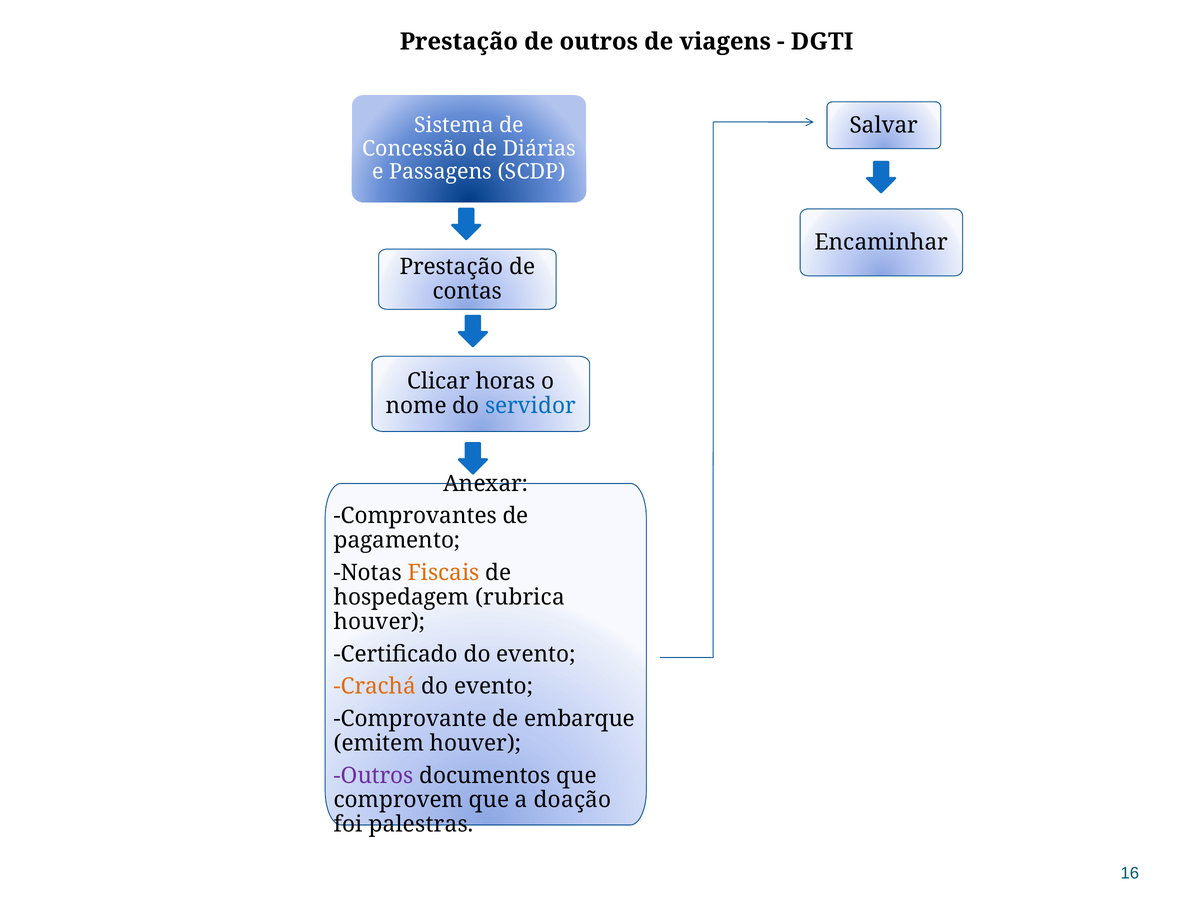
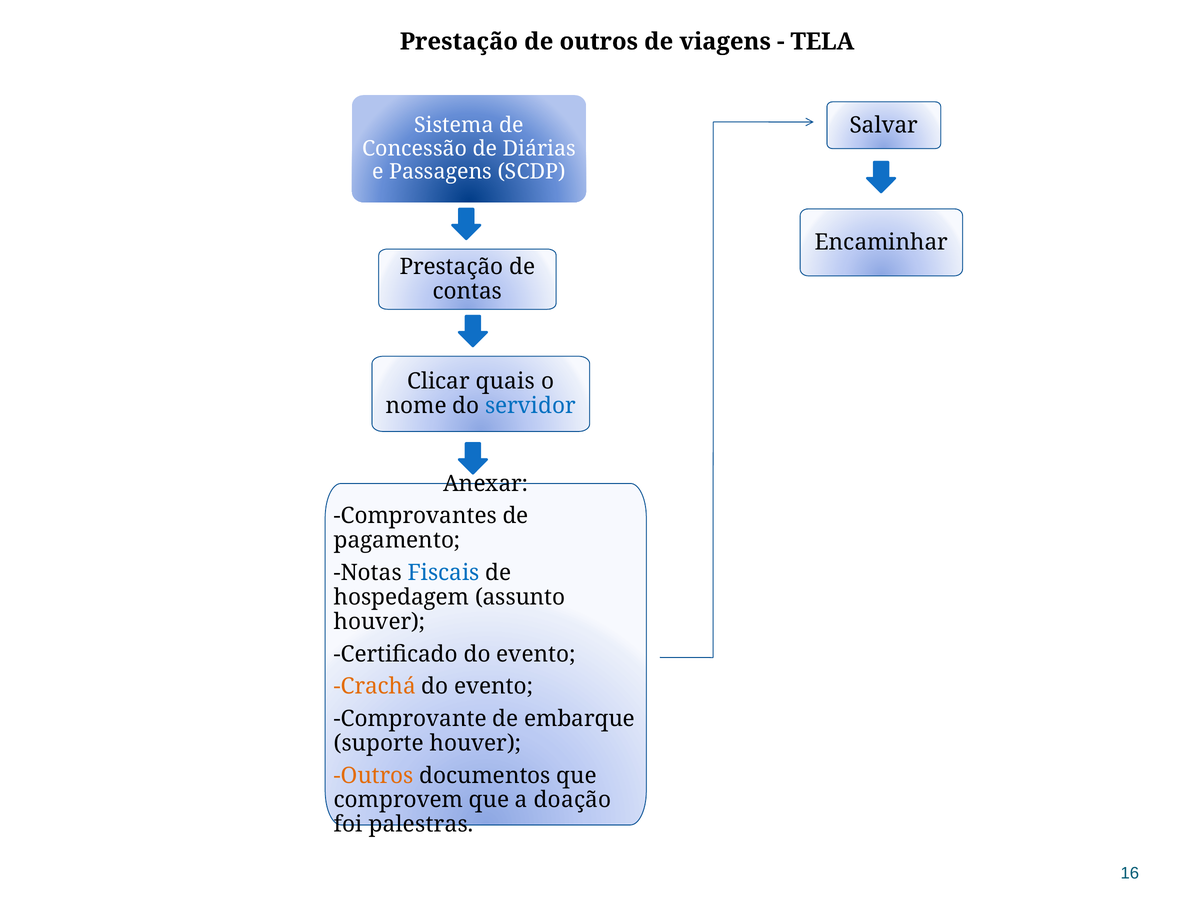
DGTI: DGTI -> TELA
horas: horas -> quais
Fiscais colour: orange -> blue
rubrica: rubrica -> assunto
emitem: emitem -> suporte
Outros at (374, 775) colour: purple -> orange
